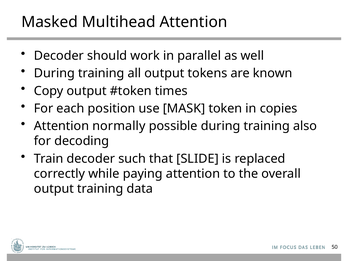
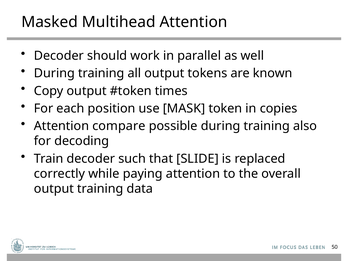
normally: normally -> compare
